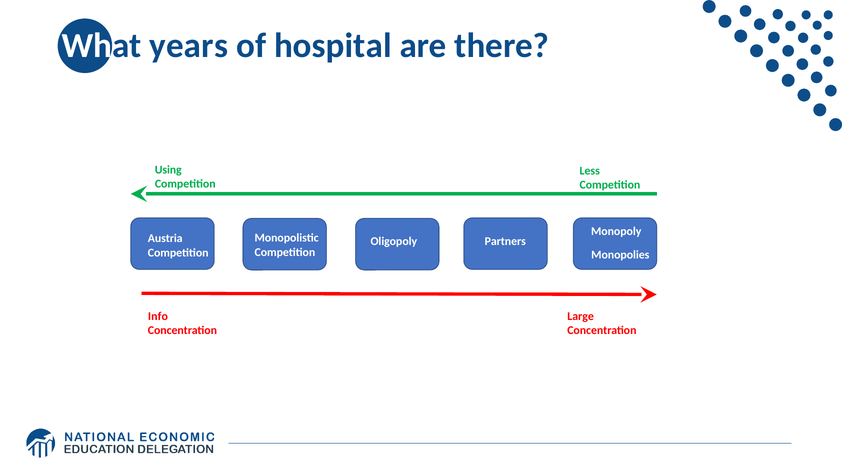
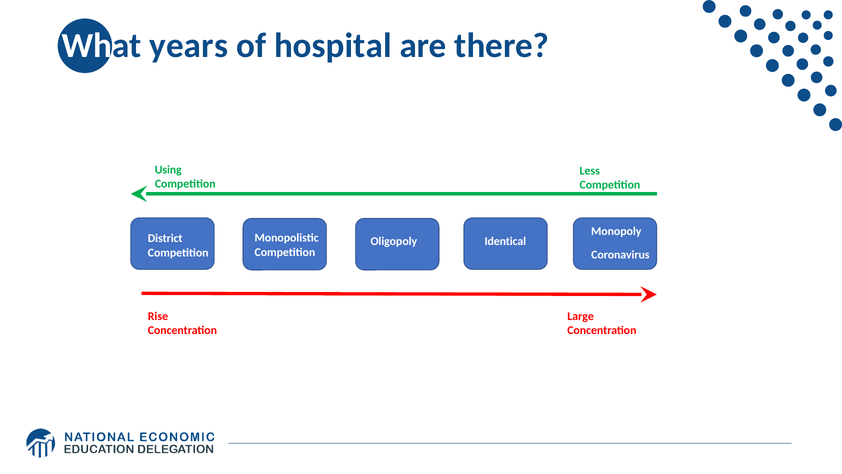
Austria: Austria -> District
Partners: Partners -> Identical
Monopolies: Monopolies -> Coronavirus
Info: Info -> Rise
